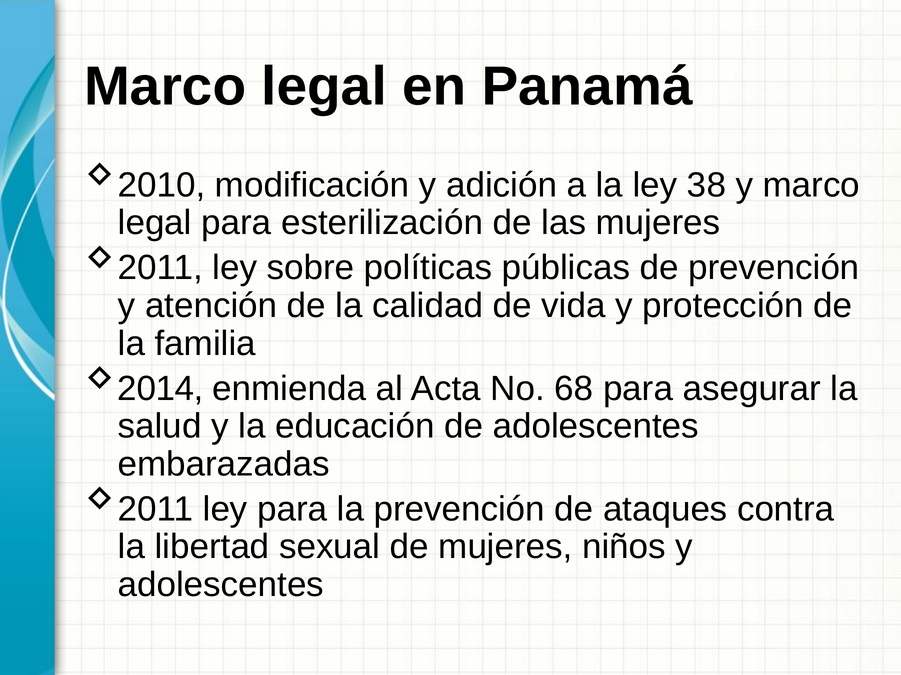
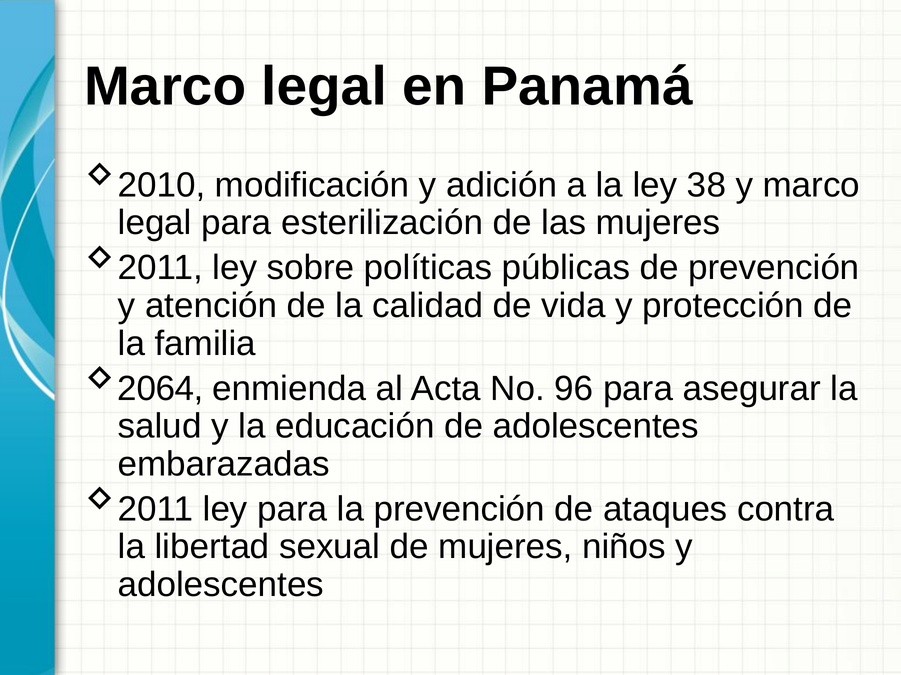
2014: 2014 -> 2064
68: 68 -> 96
